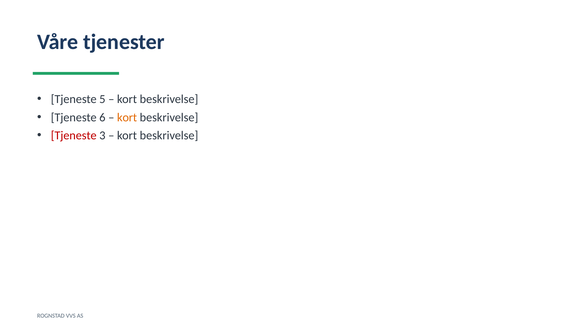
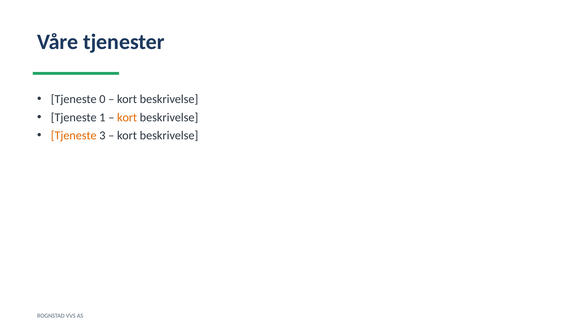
5: 5 -> 0
6: 6 -> 1
Tjeneste at (74, 135) colour: red -> orange
